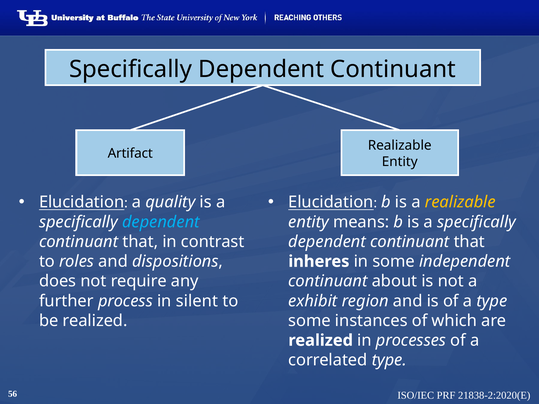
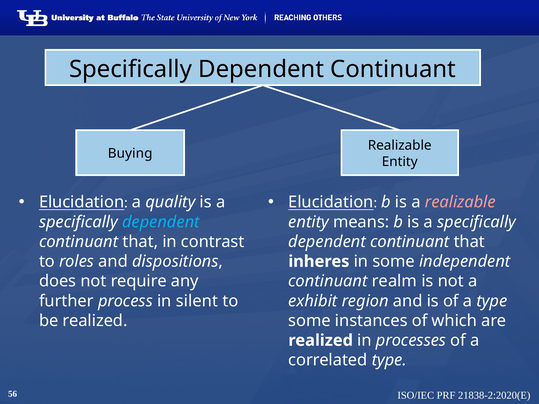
Artifact: Artifact -> Buying
realizable at (460, 202) colour: yellow -> pink
about: about -> realm
